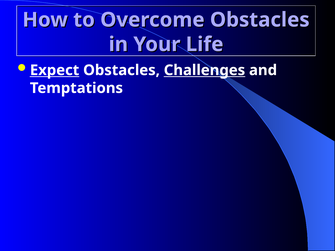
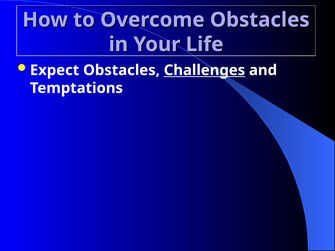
Expect underline: present -> none
